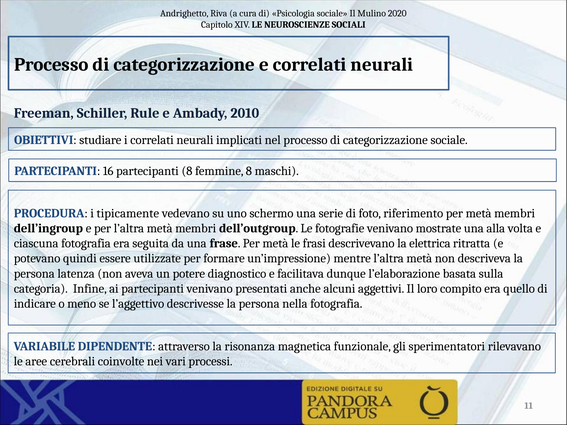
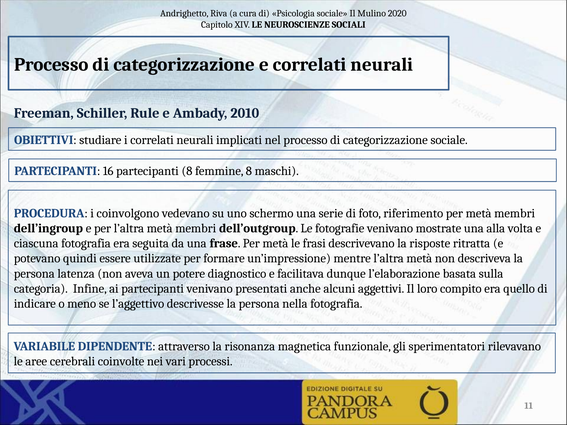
tipicamente: tipicamente -> coinvolgono
elettrica: elettrica -> risposte
